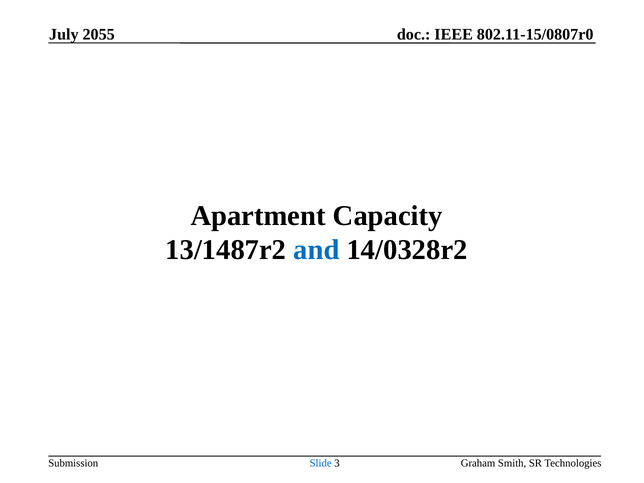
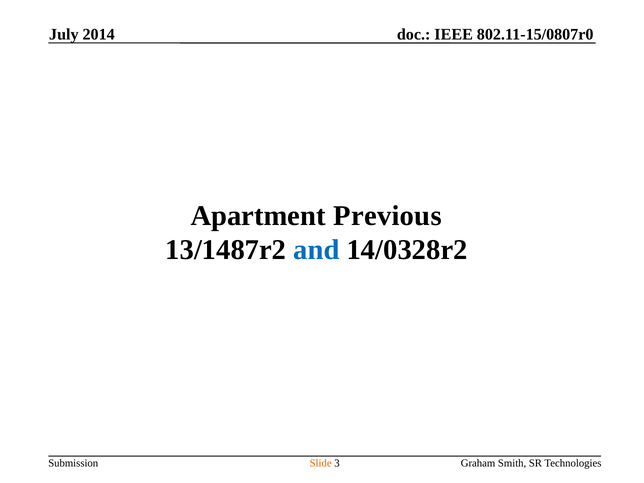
2055: 2055 -> 2014
Capacity: Capacity -> Previous
Slide colour: blue -> orange
